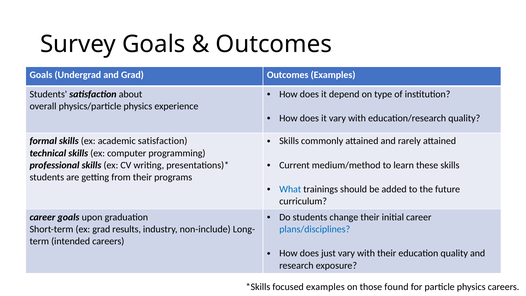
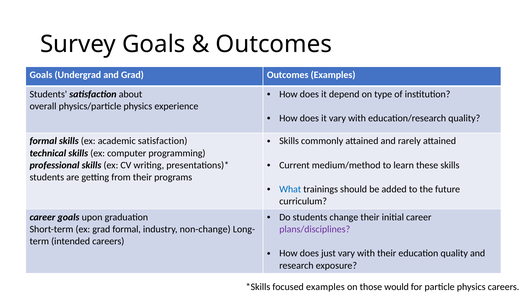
grad results: results -> formal
non-include: non-include -> non-change
plans/disciplines colour: blue -> purple
found: found -> would
